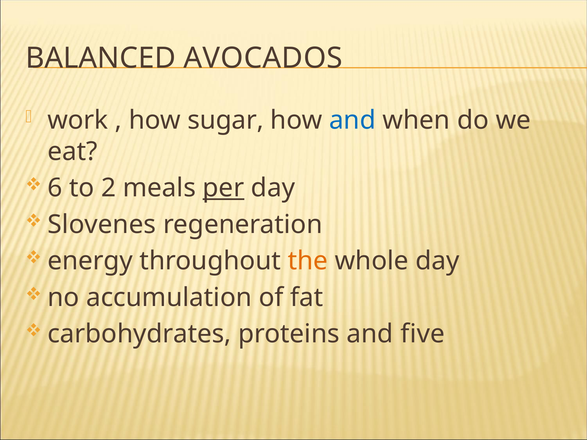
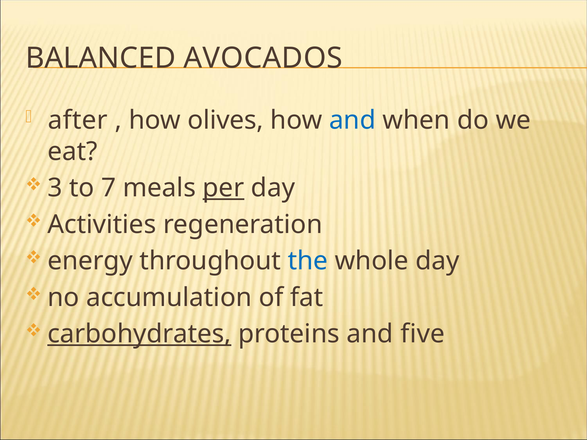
work: work -> after
sugar: sugar -> olives
6: 6 -> 3
2: 2 -> 7
Slovenes: Slovenes -> Activities
the colour: orange -> blue
carbohydrates underline: none -> present
